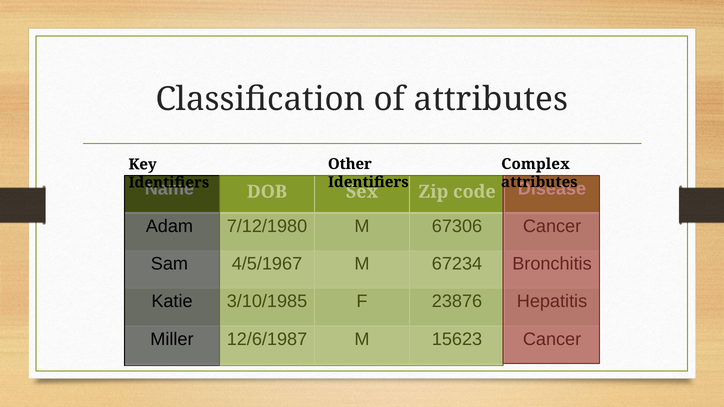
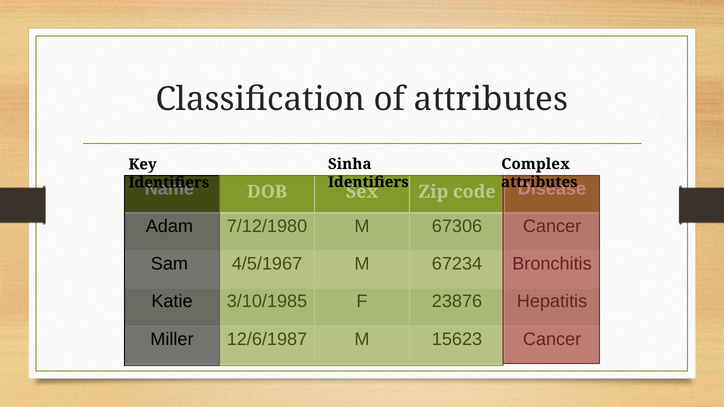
Other: Other -> Sinha
